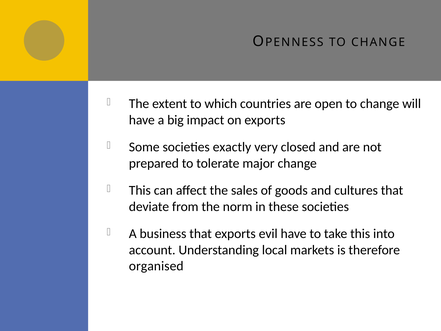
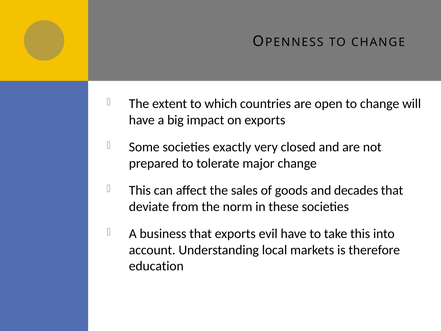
cultures: cultures -> decades
organised: organised -> education
